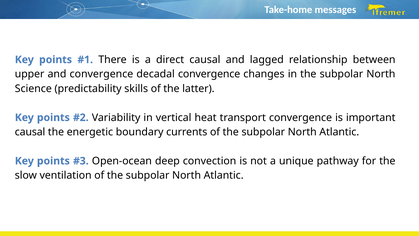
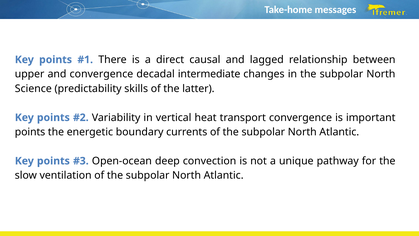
decadal convergence: convergence -> intermediate
causal at (30, 132): causal -> points
